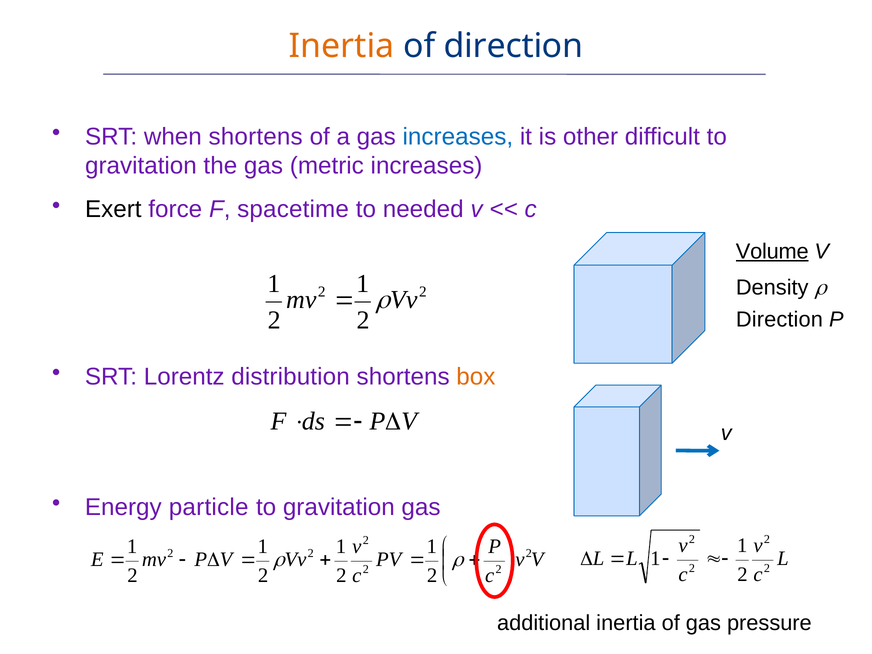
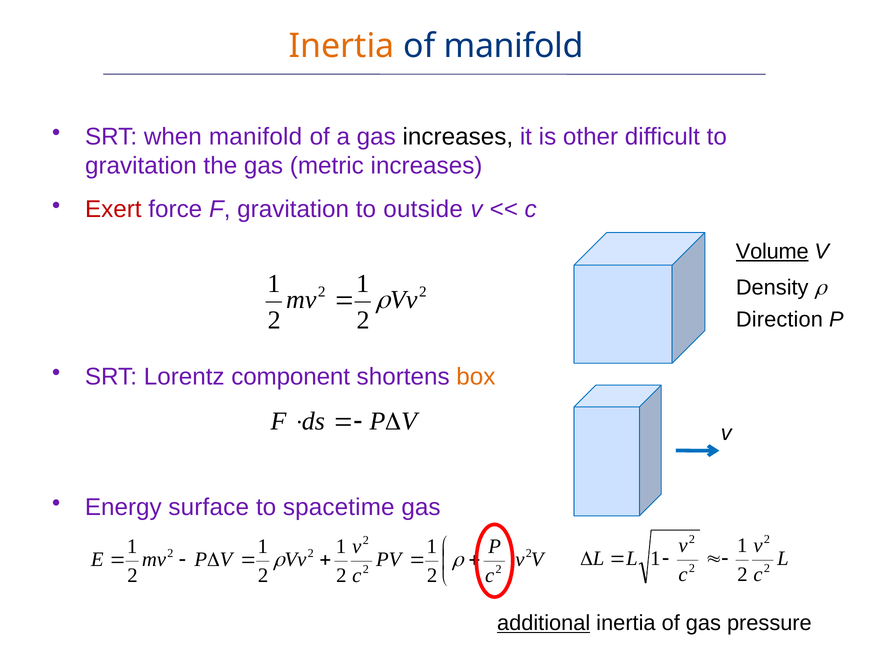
of direction: direction -> manifold
when shortens: shortens -> manifold
increases at (458, 137) colour: blue -> black
Exert colour: black -> red
F spacetime: spacetime -> gravitation
needed: needed -> outside
distribution: distribution -> component
particle: particle -> surface
gravitation at (339, 507): gravitation -> spacetime
additional underline: none -> present
